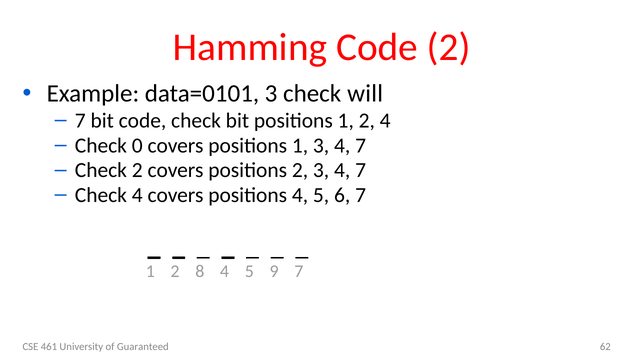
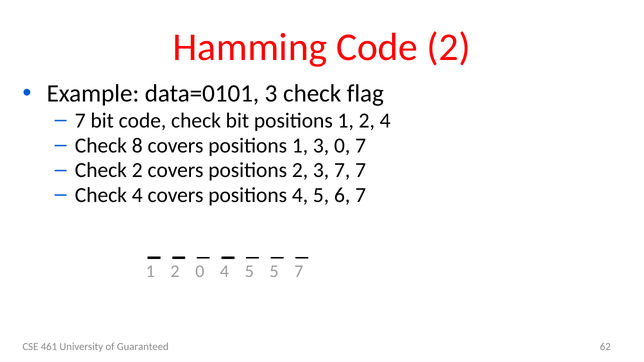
will: will -> flag
0: 0 -> 8
1 3 4: 4 -> 0
2 3 4: 4 -> 7
2 8: 8 -> 0
5 9: 9 -> 5
